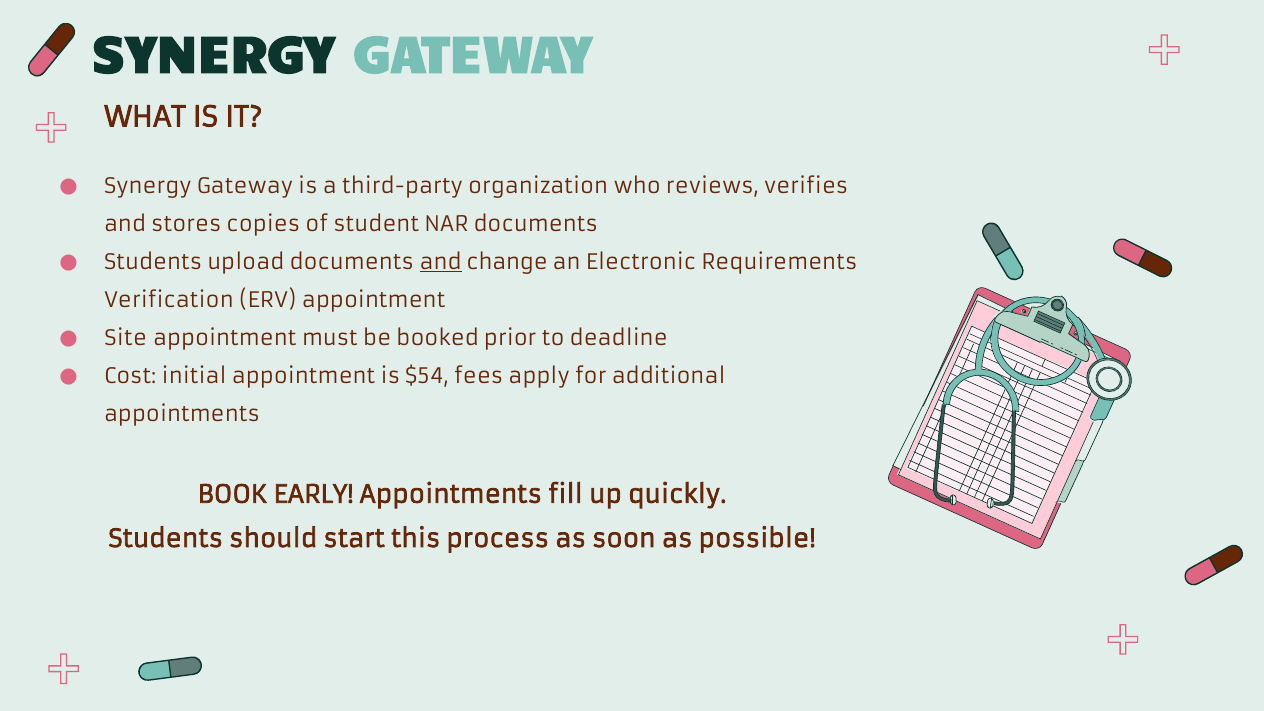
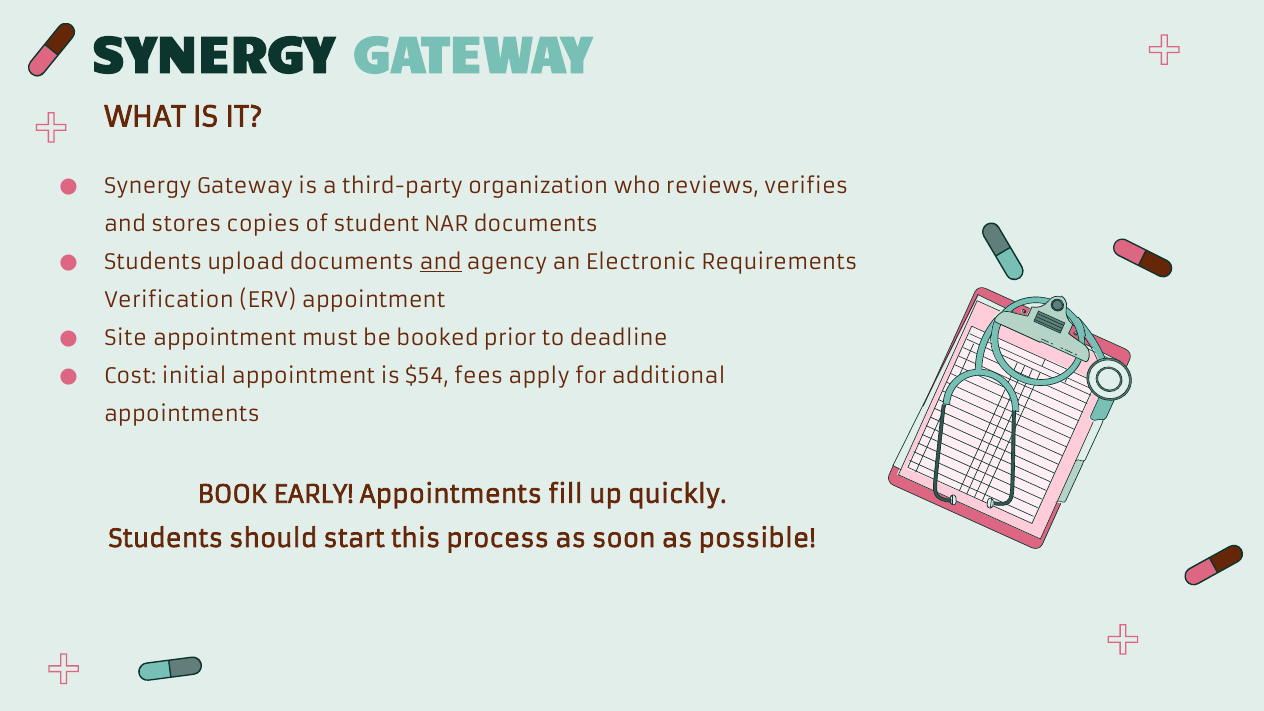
change: change -> agency
